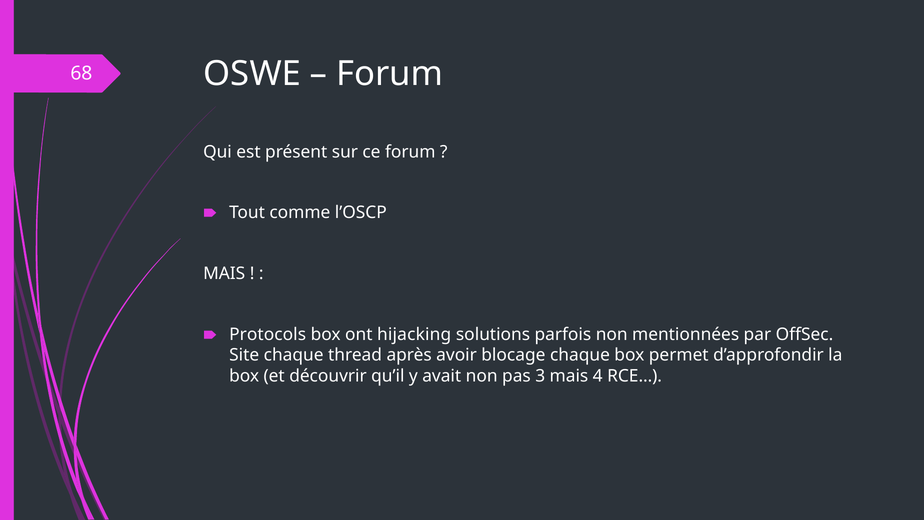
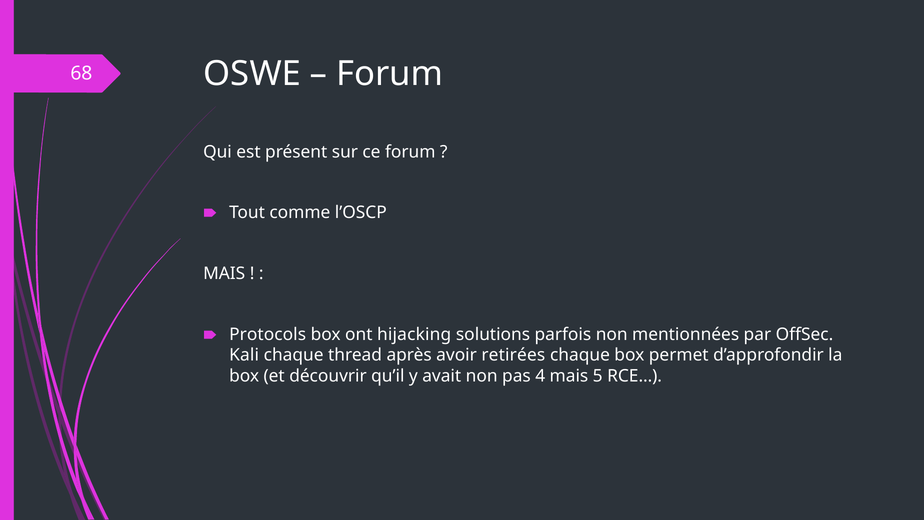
Site: Site -> Kali
blocage: blocage -> retirées
3: 3 -> 4
4: 4 -> 5
